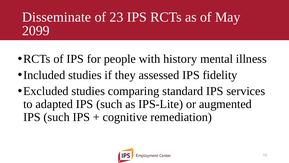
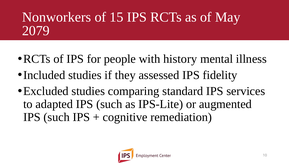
Disseminate: Disseminate -> Nonworkers
23: 23 -> 15
2099: 2099 -> 2079
